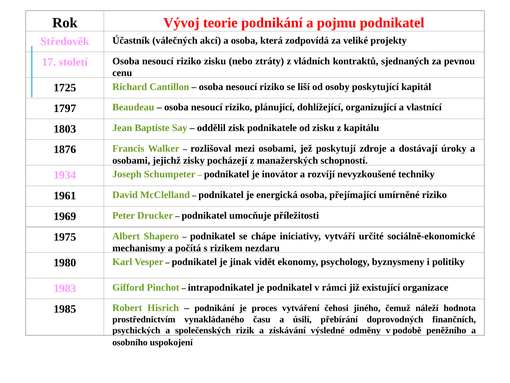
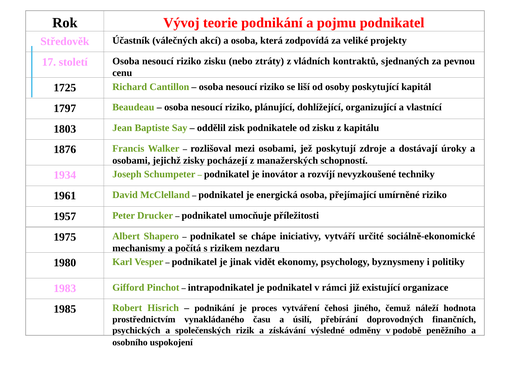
1969: 1969 -> 1957
